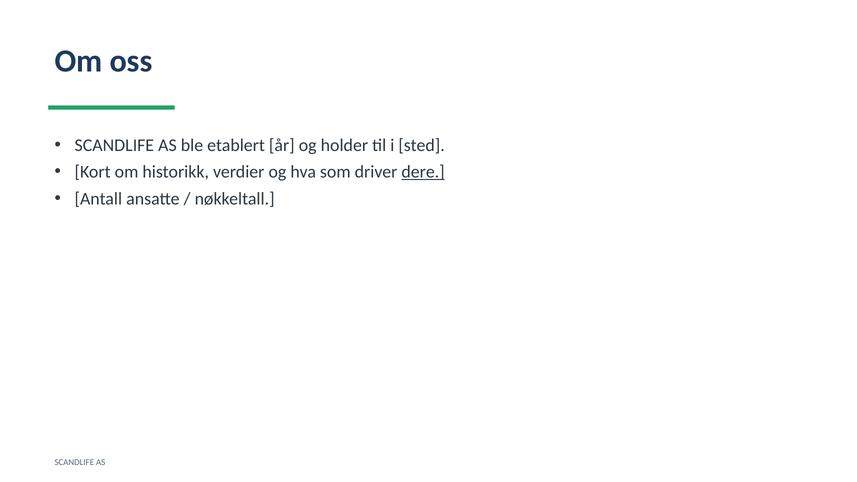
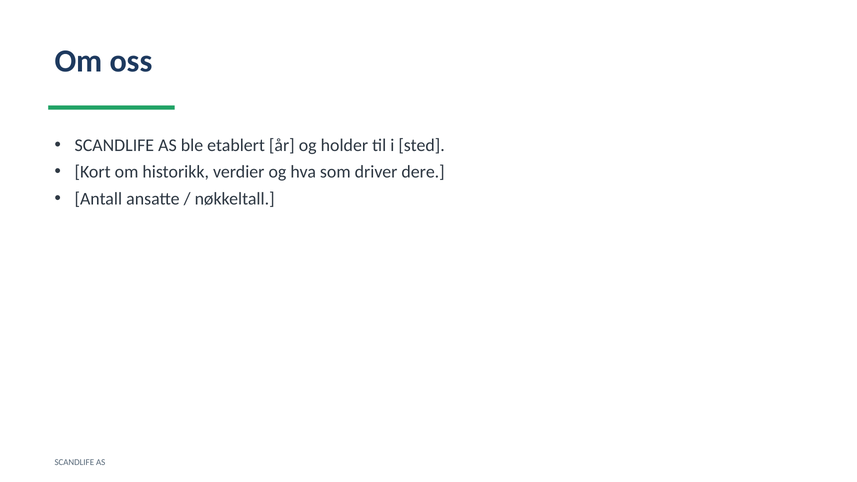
dere underline: present -> none
